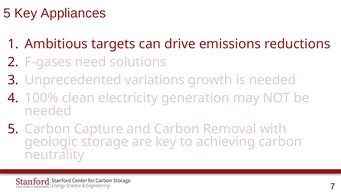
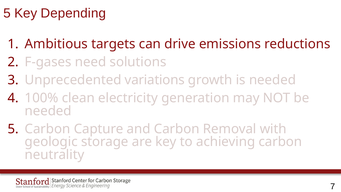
Appliances: Appliances -> Depending
